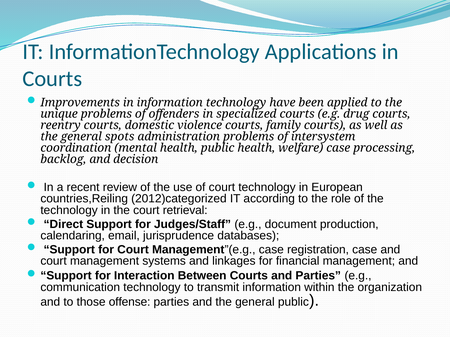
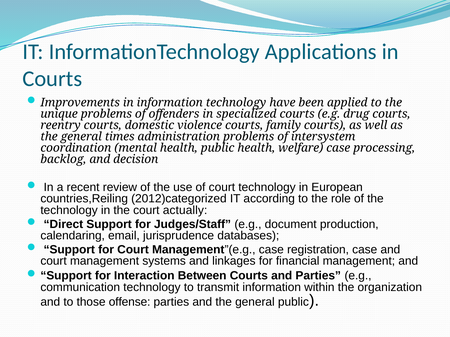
spots: spots -> times
retrieval: retrieval -> actually
